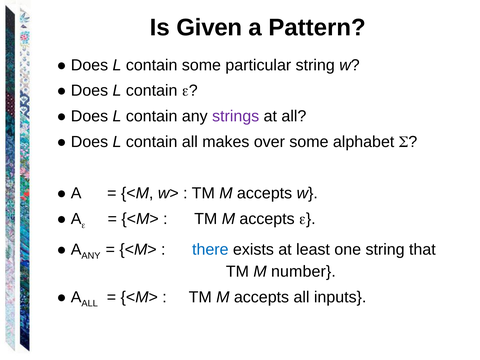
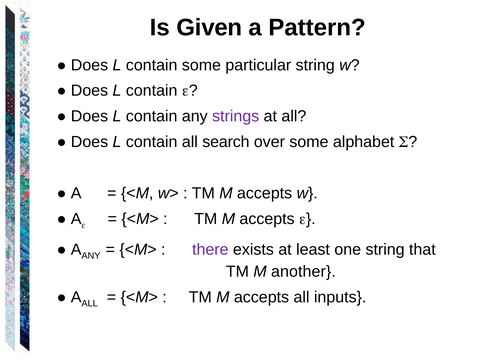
makes: makes -> search
there colour: blue -> purple
number: number -> another
